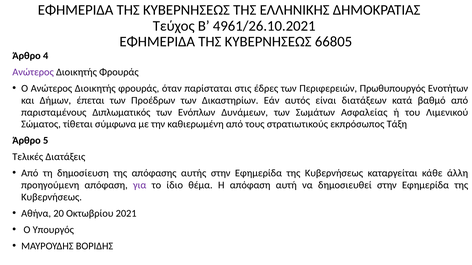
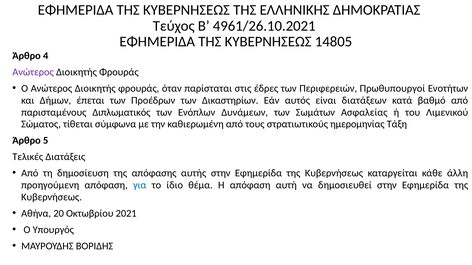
66805: 66805 -> 14805
Πρωθυπουργός: Πρωθυπουργός -> Πρωθυπουργοί
εκπρόσωπος: εκπρόσωπος -> ημερομηνίας
για colour: purple -> blue
